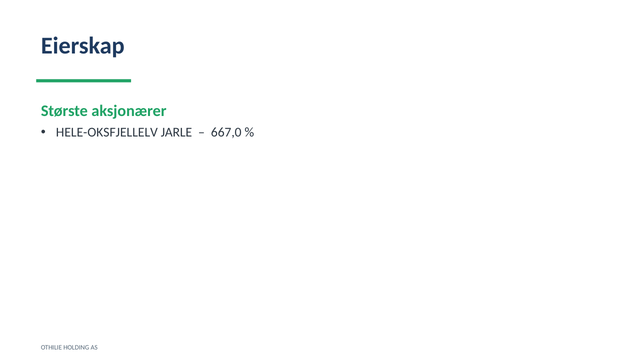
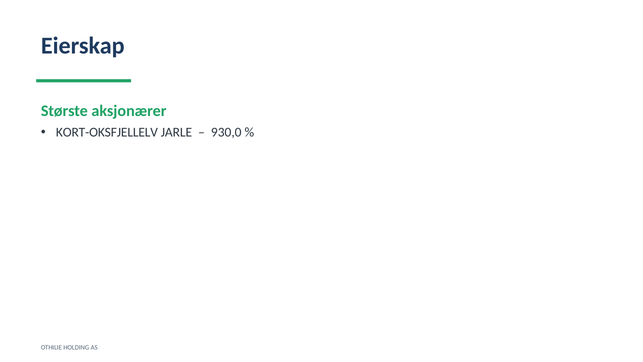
HELE-OKSFJELLELV: HELE-OKSFJELLELV -> KORT-OKSFJELLELV
667,0: 667,0 -> 930,0
